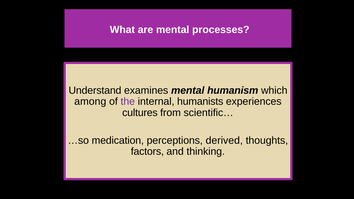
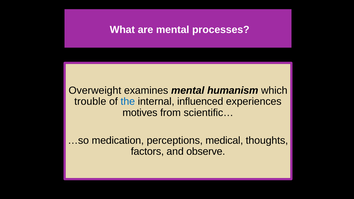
Understand: Understand -> Overweight
among: among -> trouble
the colour: purple -> blue
humanists: humanists -> influenced
cultures: cultures -> motives
derived: derived -> medical
thinking: thinking -> observe
